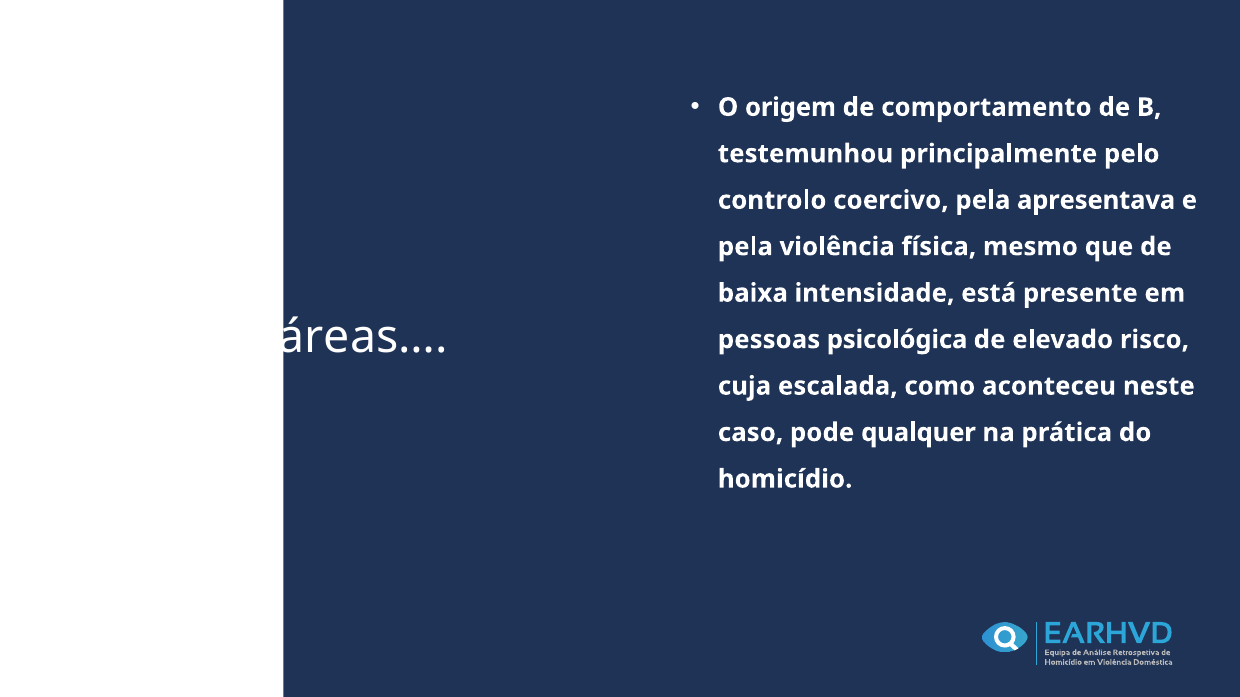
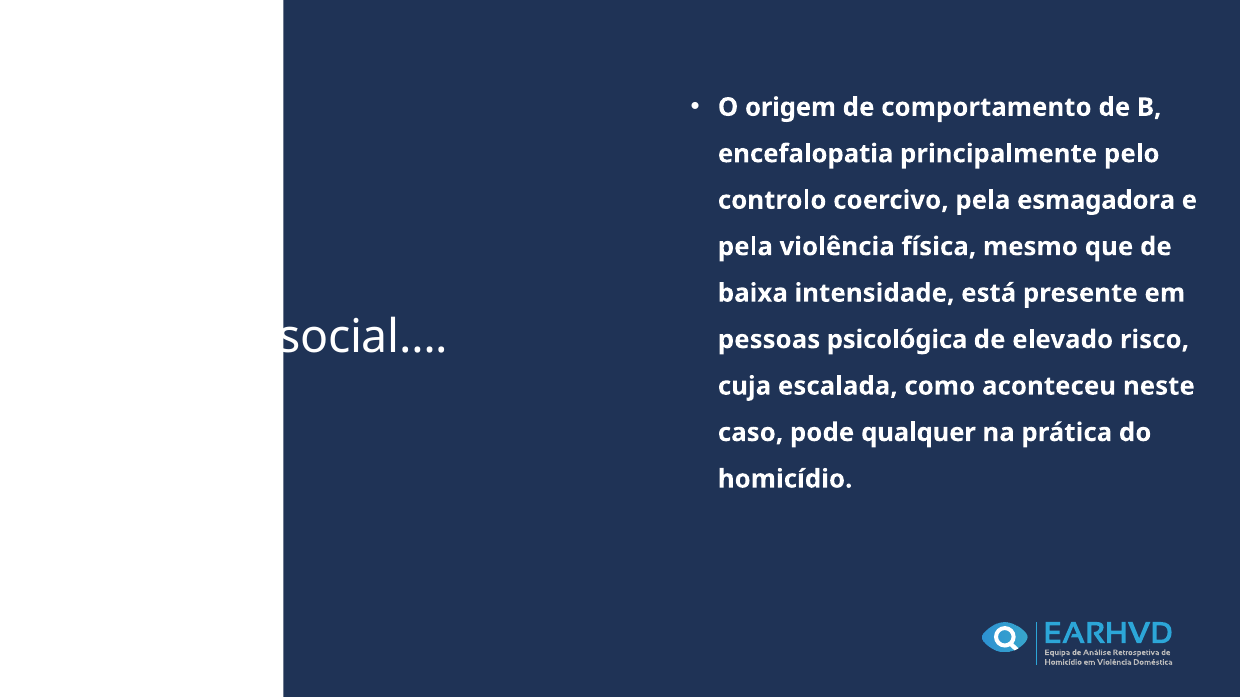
testemunhou: testemunhou -> encefalopatia
apresentava: apresentava -> esmagadora
áreas…: áreas… -> social…
